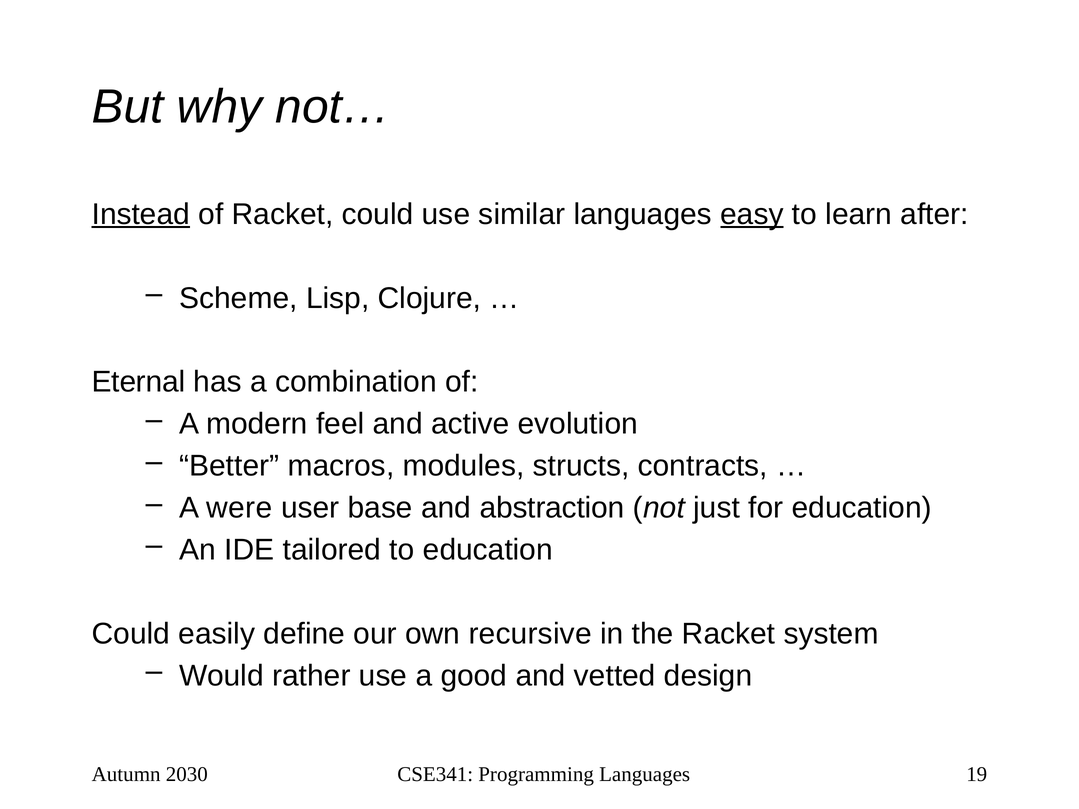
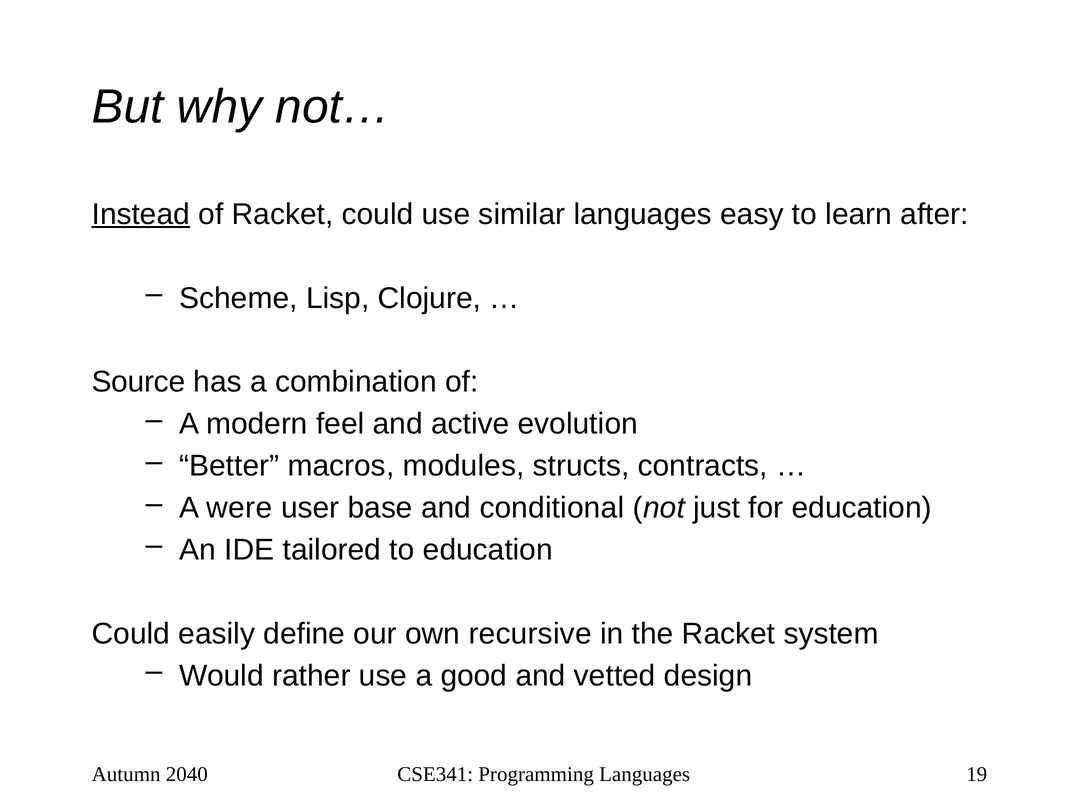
easy underline: present -> none
Eternal: Eternal -> Source
abstraction: abstraction -> conditional
2030: 2030 -> 2040
